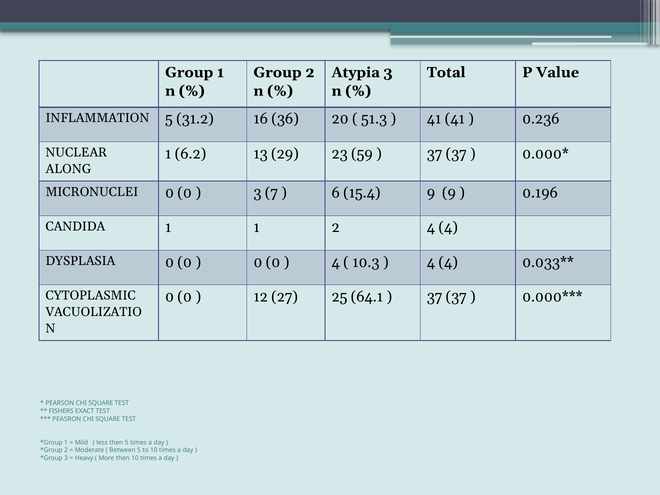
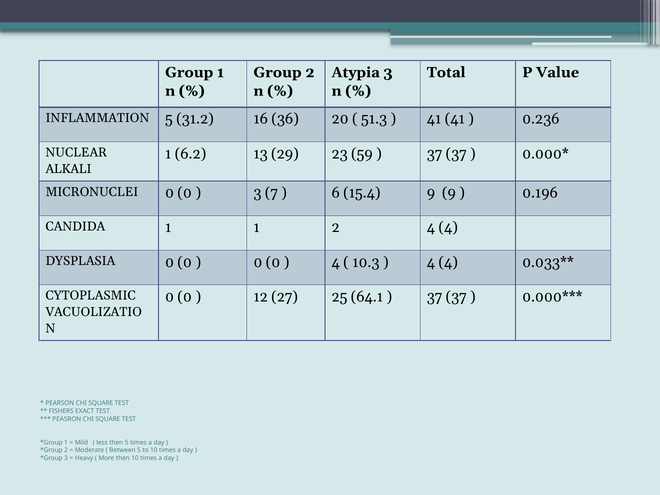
ALONG: ALONG -> ALKALI
